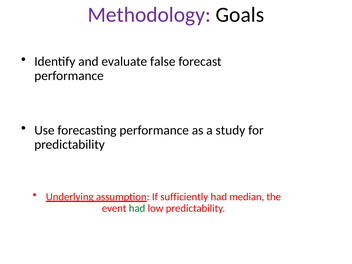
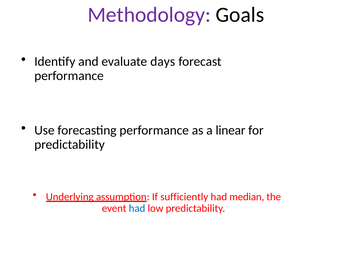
false: false -> days
study: study -> linear
had at (137, 208) colour: green -> blue
